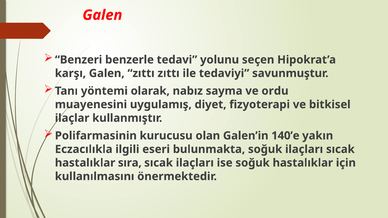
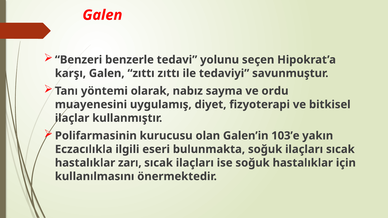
140’e: 140’e -> 103’e
sıra: sıra -> zarı
